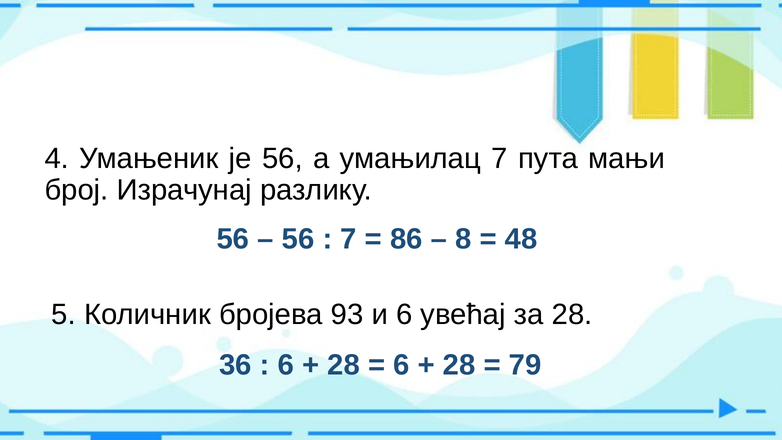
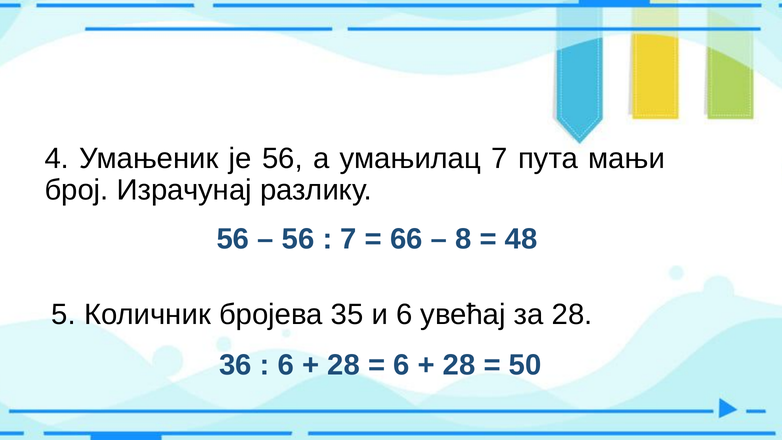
86: 86 -> 66
93: 93 -> 35
79: 79 -> 50
